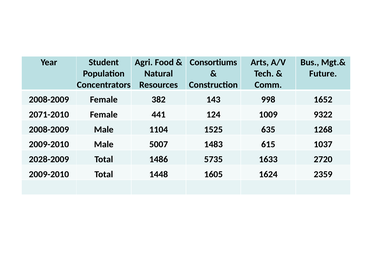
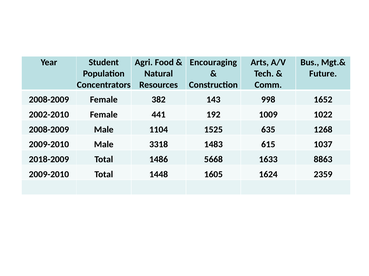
Consortiums: Consortiums -> Encouraging
2071-2010: 2071-2010 -> 2002-2010
124: 124 -> 192
9322: 9322 -> 1022
5007: 5007 -> 3318
2028-2009: 2028-2009 -> 2018-2009
5735: 5735 -> 5668
2720: 2720 -> 8863
